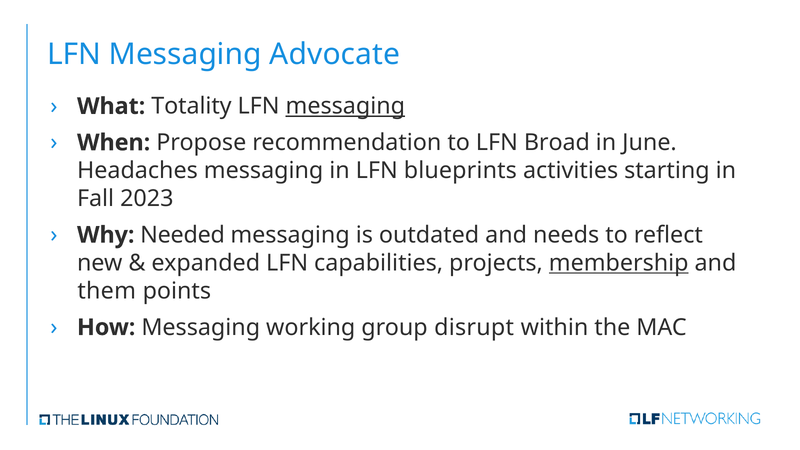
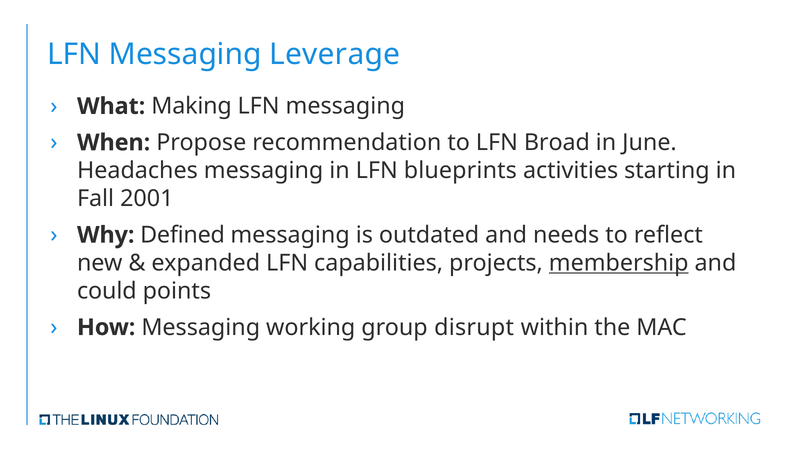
Advocate: Advocate -> Leverage
Totality: Totality -> Making
messaging at (345, 106) underline: present -> none
2023: 2023 -> 2001
Needed: Needed -> Defined
them: them -> could
